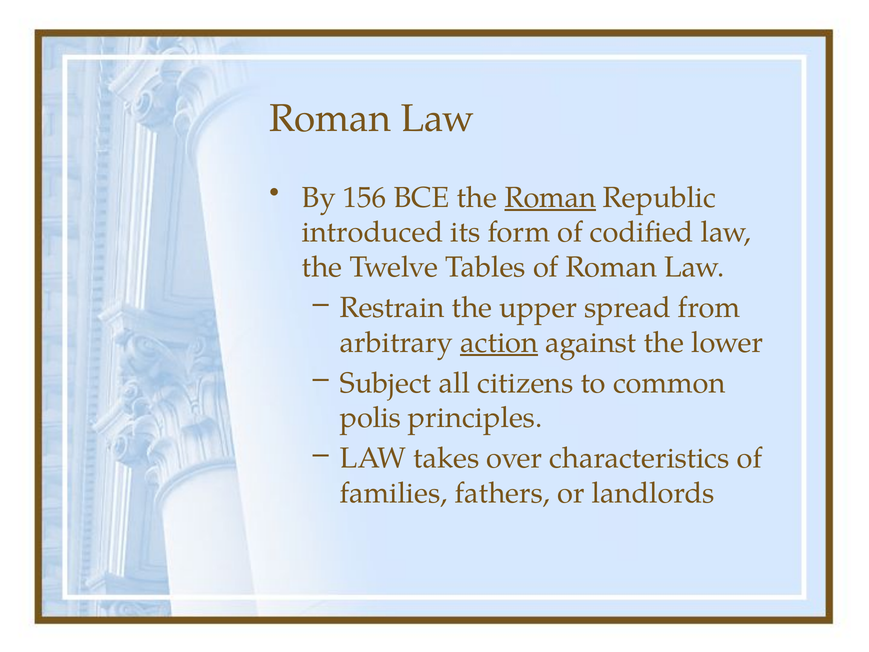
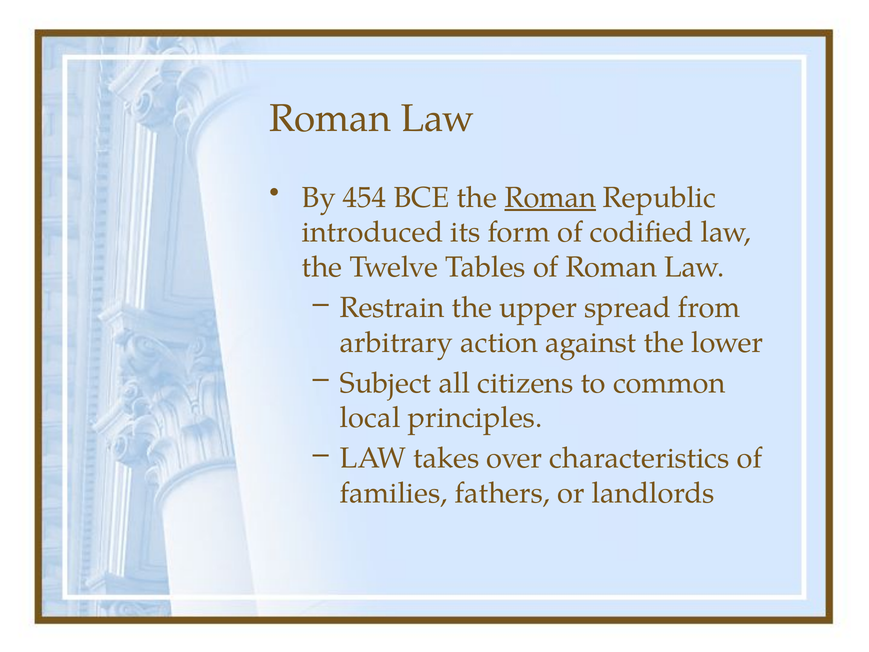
156: 156 -> 454
action underline: present -> none
polis: polis -> local
